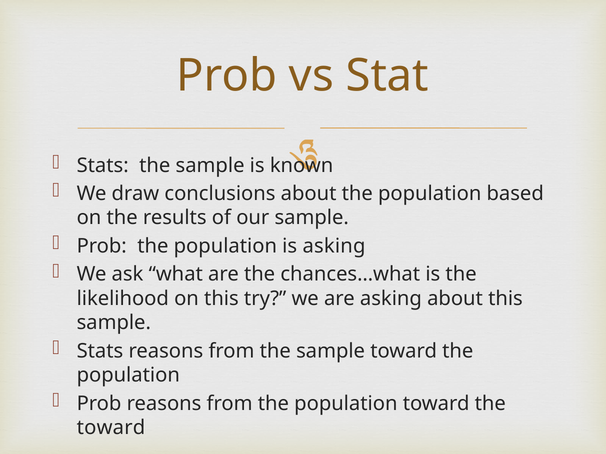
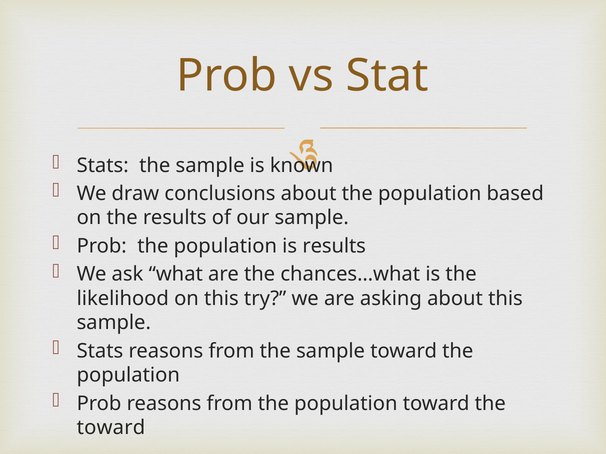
is asking: asking -> results
